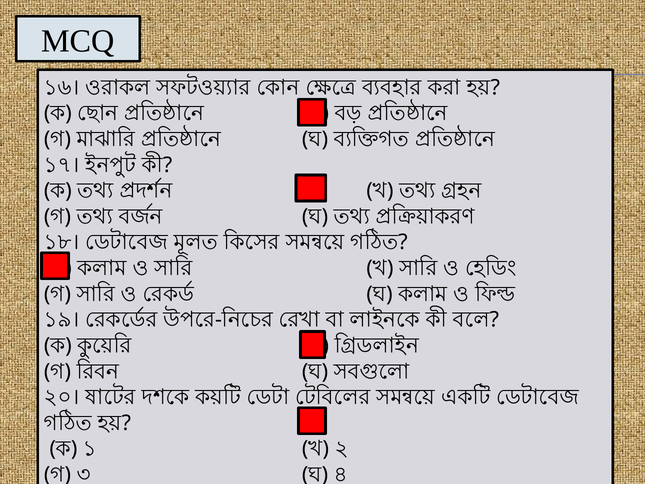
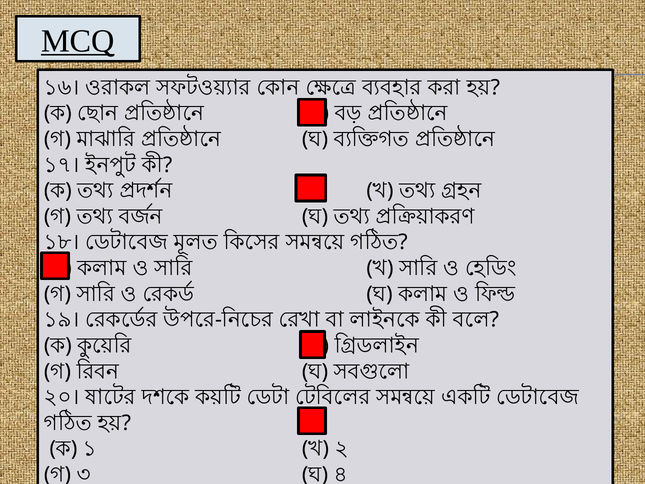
MCQ underline: none -> present
